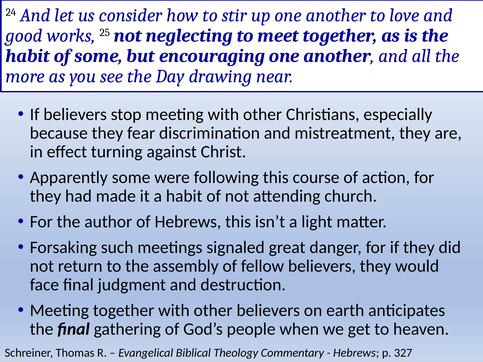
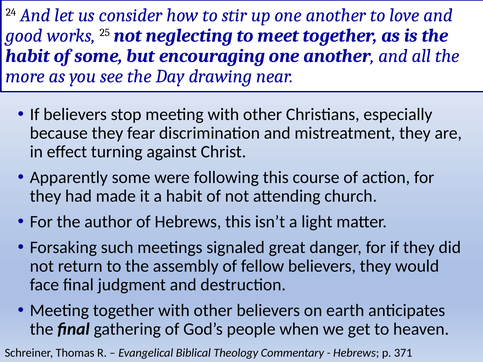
327: 327 -> 371
